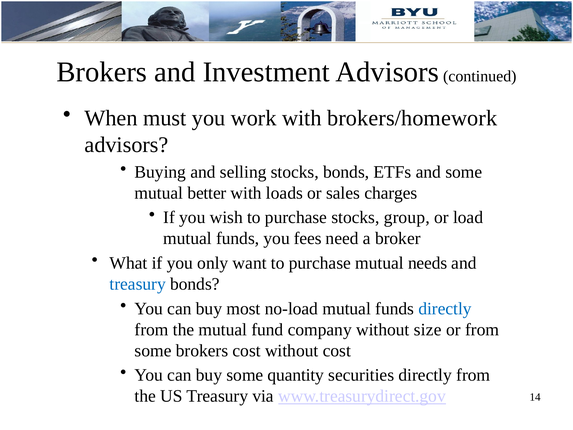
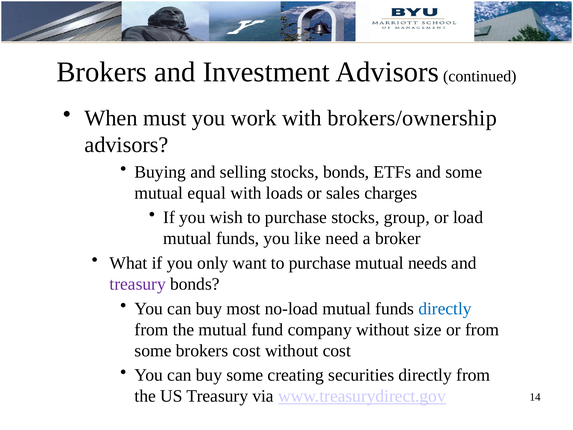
brokers/homework: brokers/homework -> brokers/ownership
better: better -> equal
fees: fees -> like
treasury at (138, 284) colour: blue -> purple
quantity: quantity -> creating
